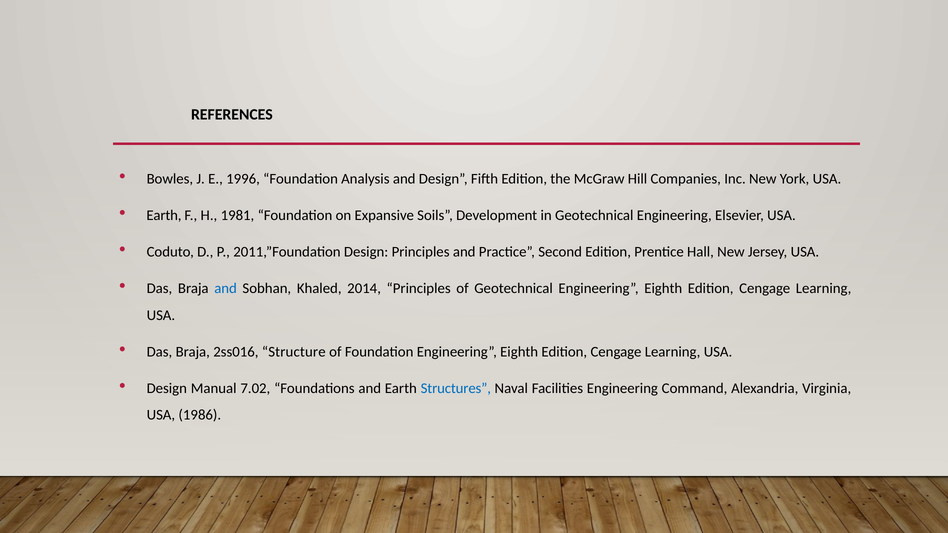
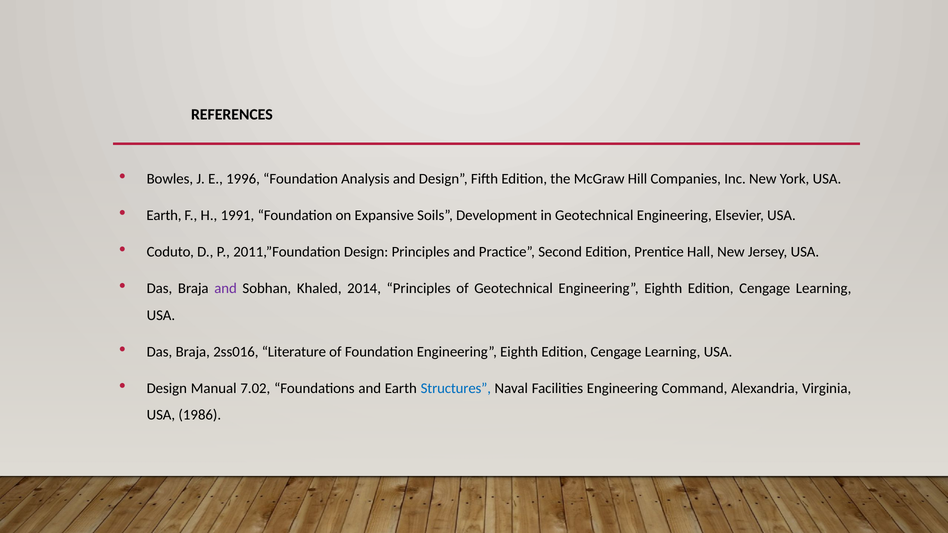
1981: 1981 -> 1991
and at (226, 289) colour: blue -> purple
Structure: Structure -> Literature
